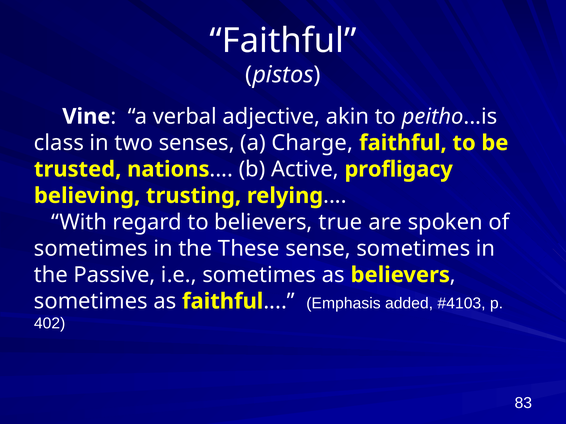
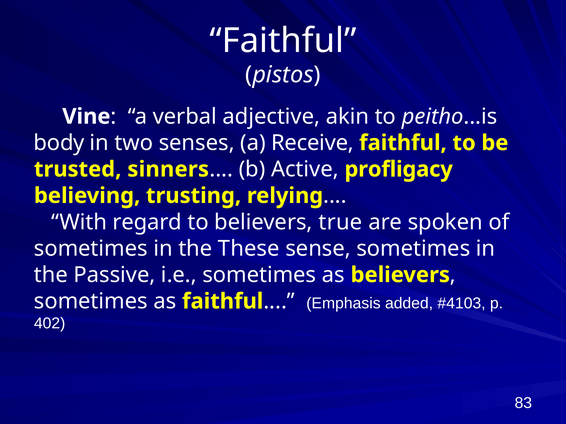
class: class -> body
Charge: Charge -> Receive
nations: nations -> sinners
